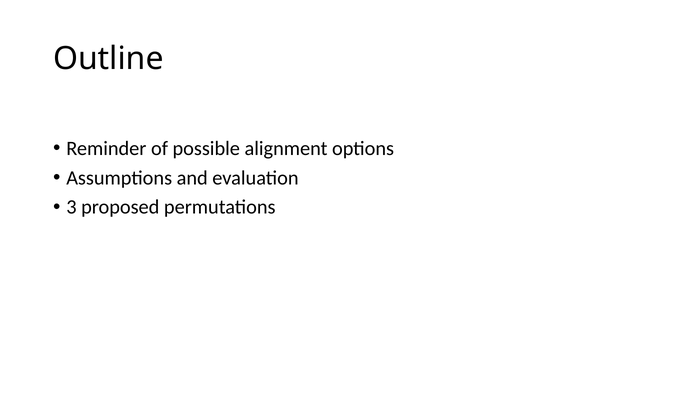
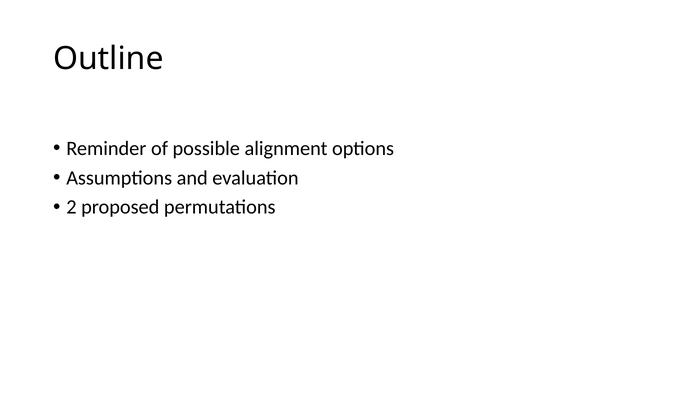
3: 3 -> 2
